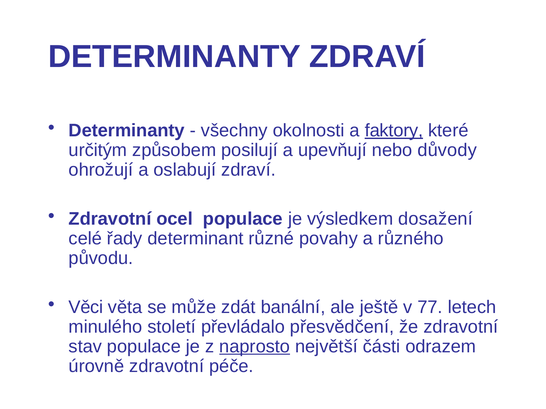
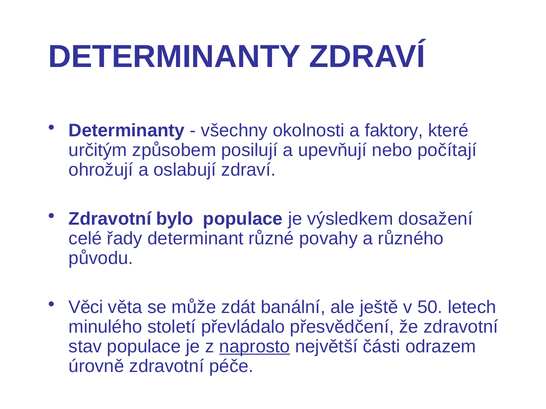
faktory underline: present -> none
důvody: důvody -> počítají
ocel: ocel -> bylo
77: 77 -> 50
